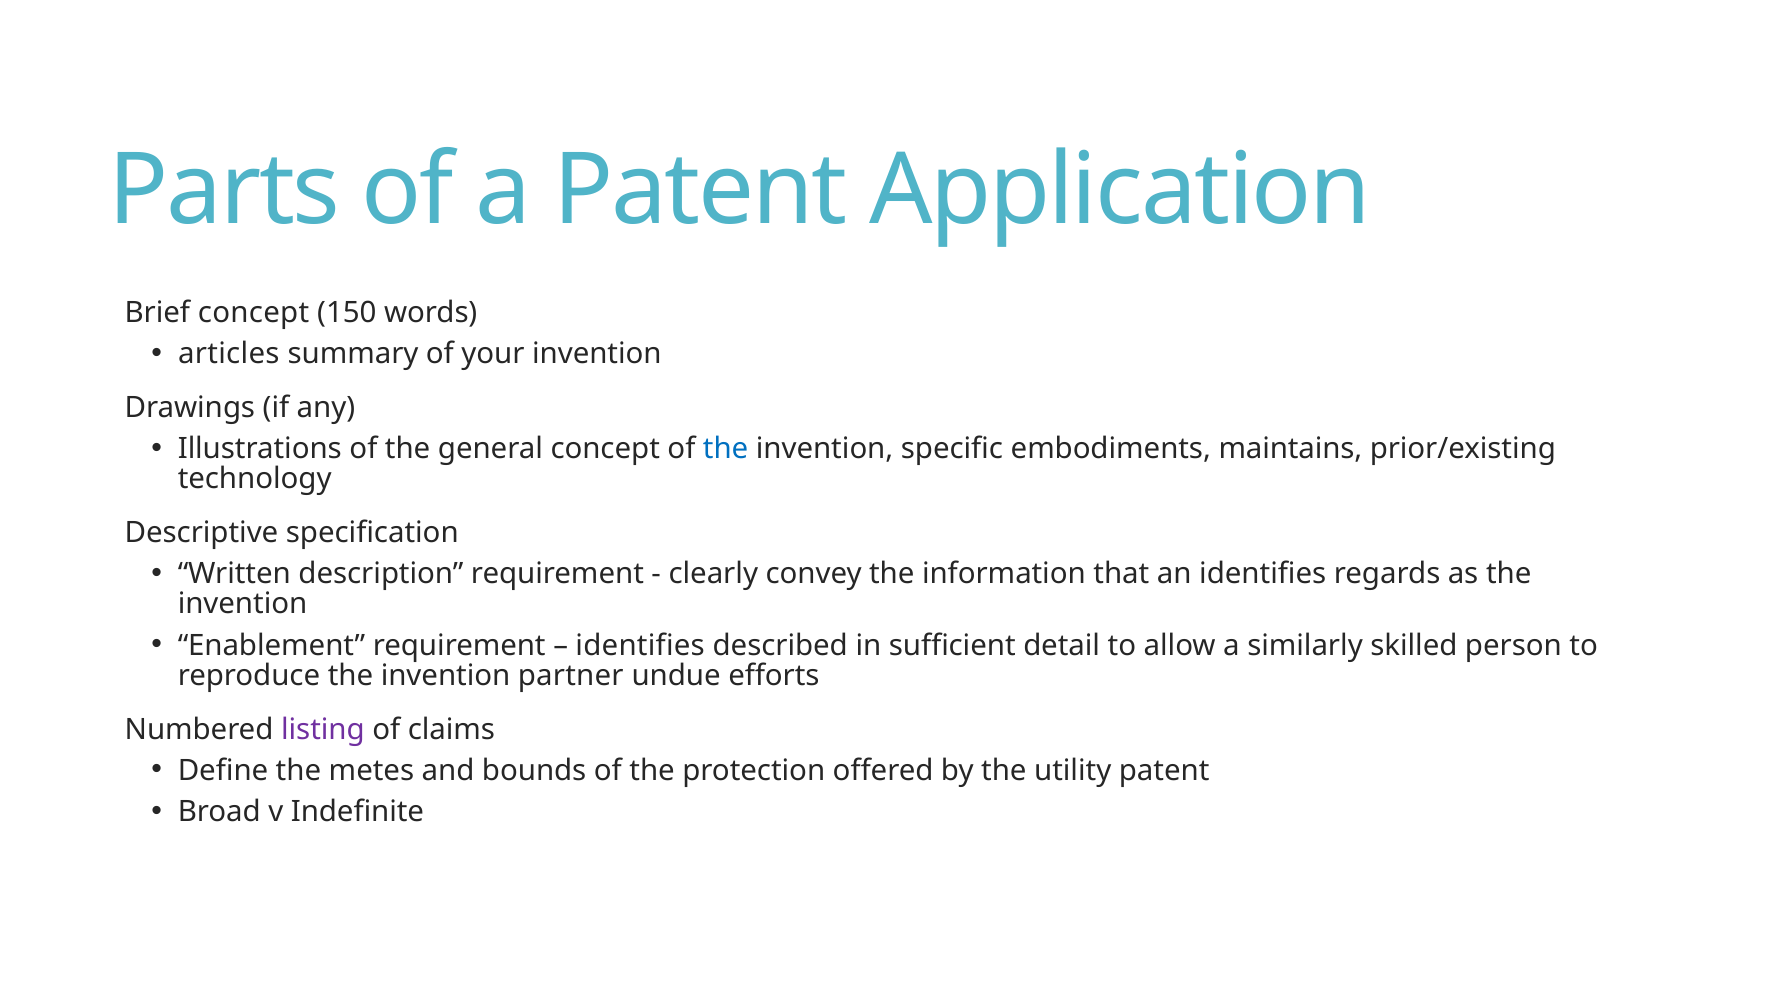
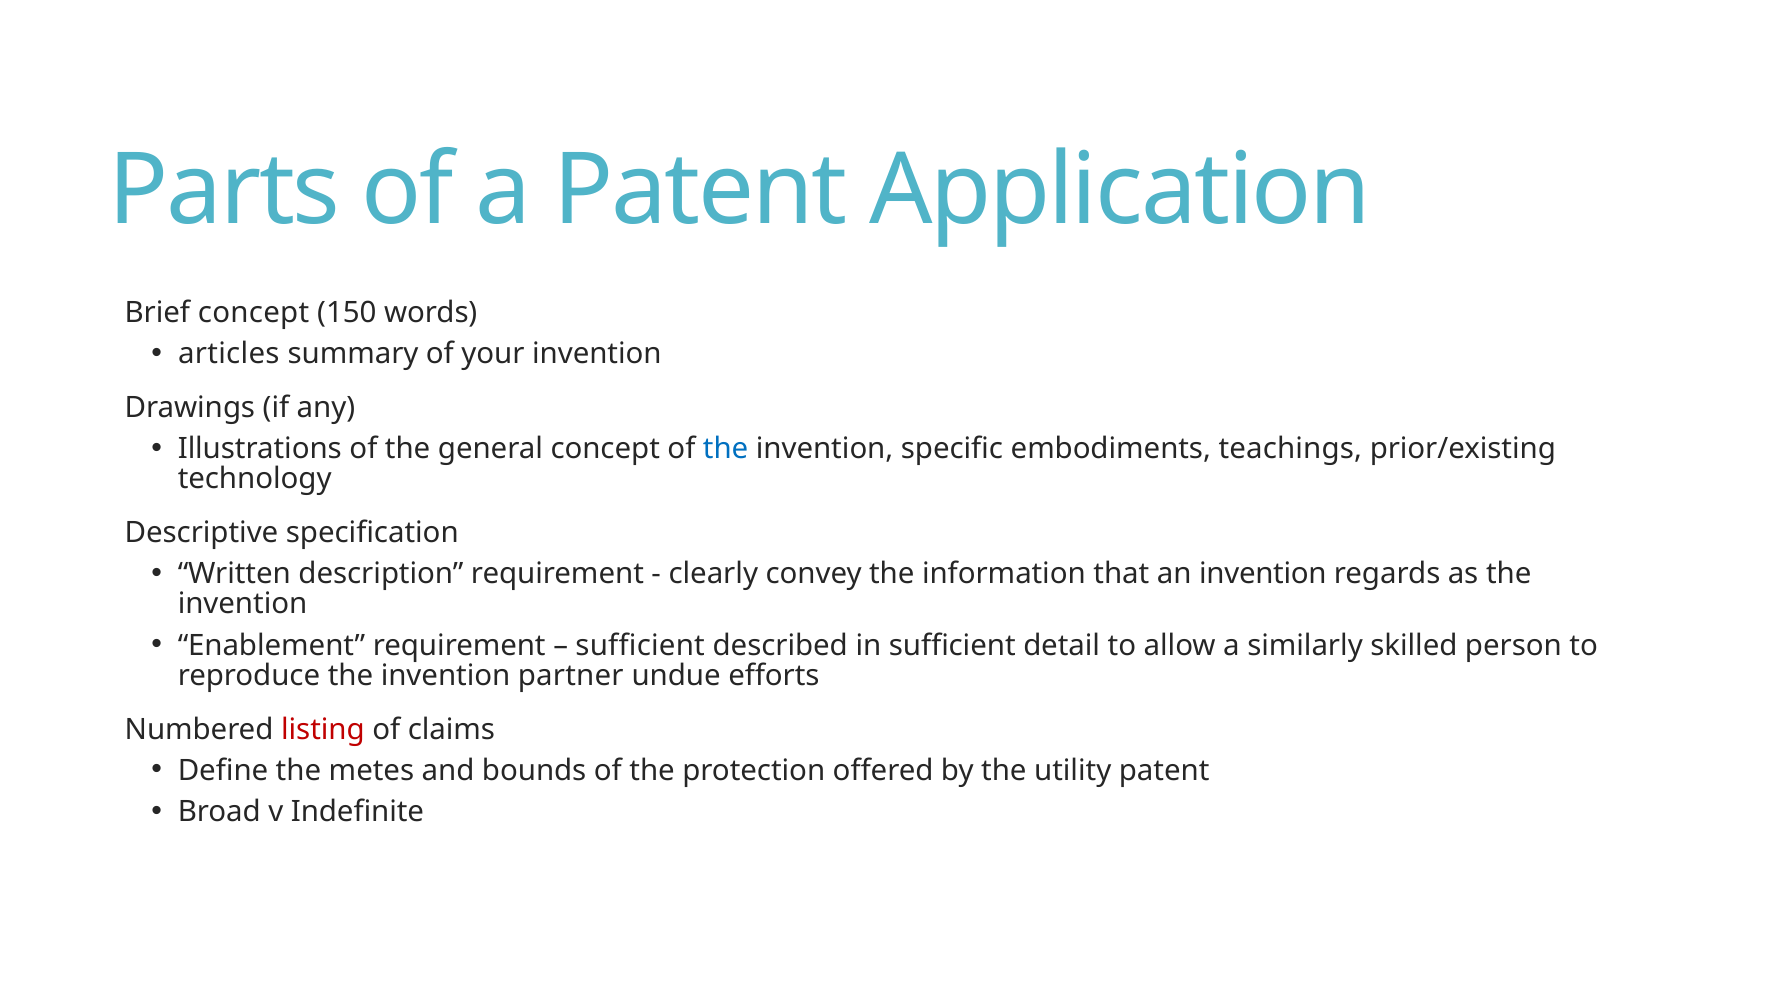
maintains: maintains -> teachings
an identifies: identifies -> invention
identifies at (640, 645): identifies -> sufficient
listing colour: purple -> red
